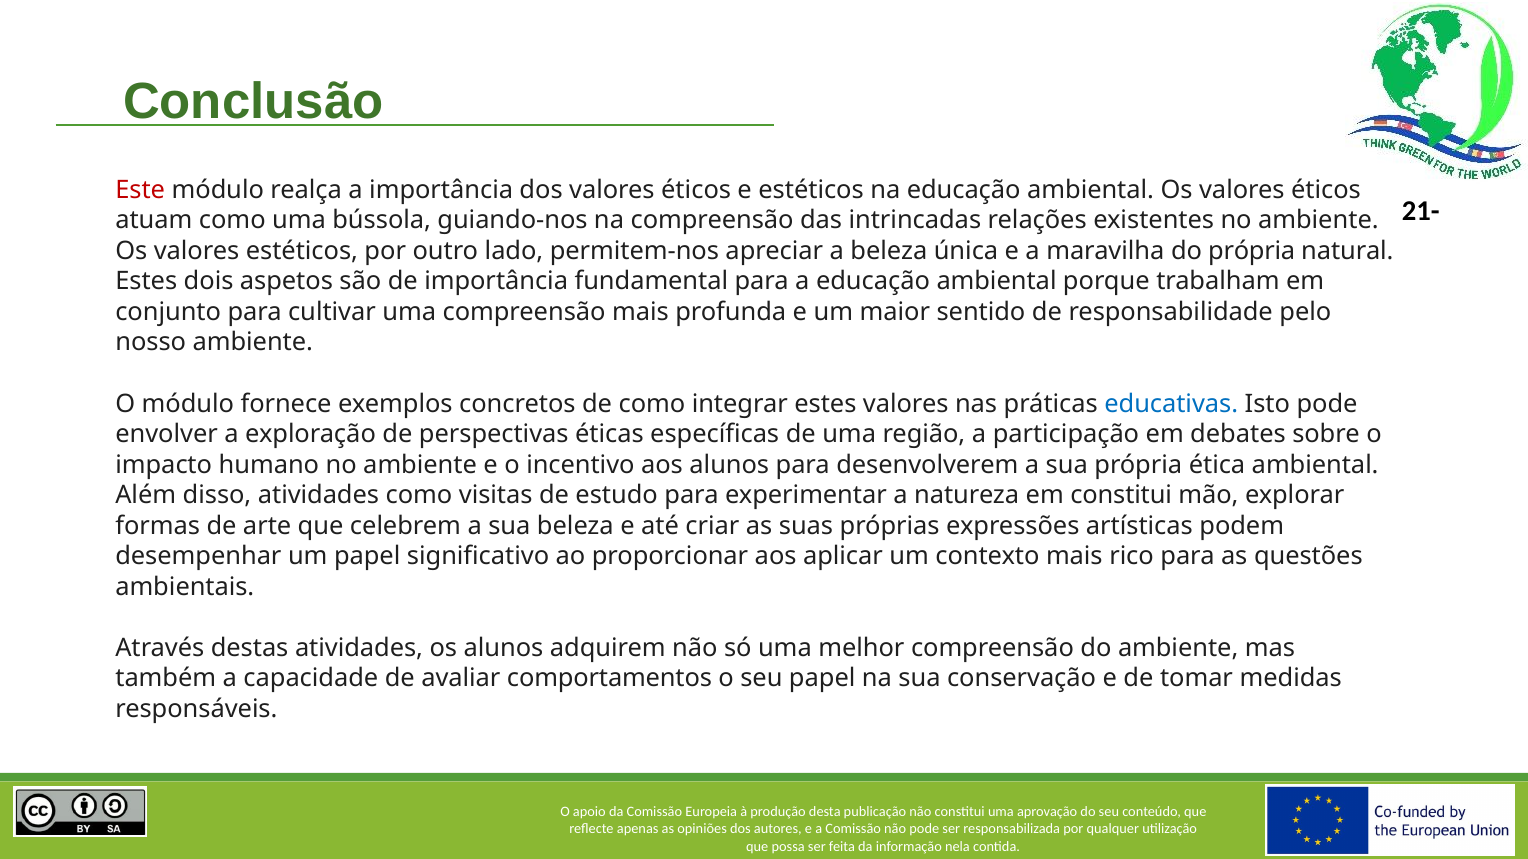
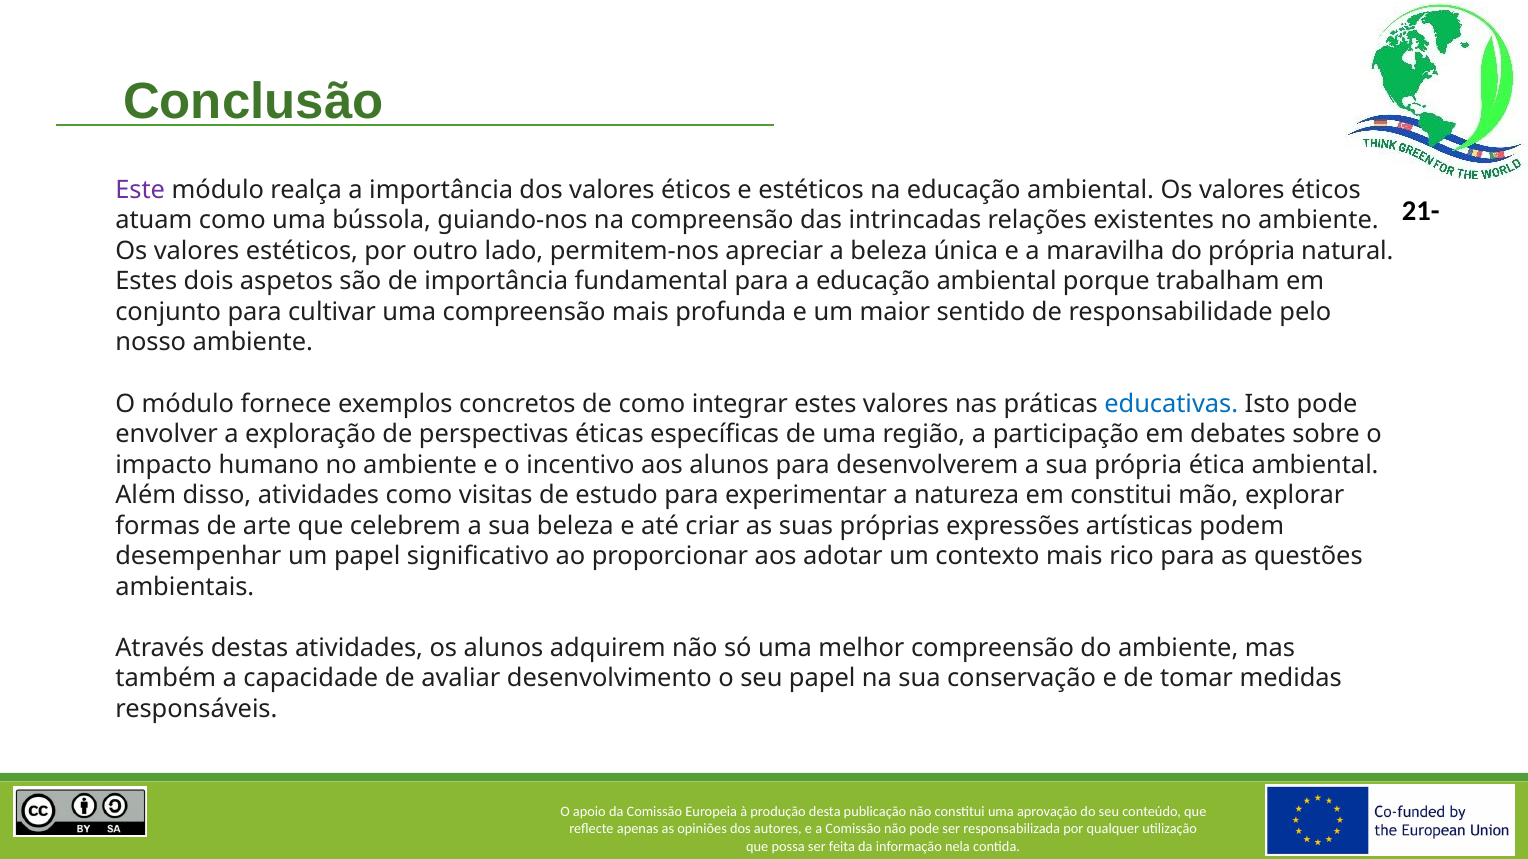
Este colour: red -> purple
aplicar: aplicar -> adotar
comportamentos: comportamentos -> desenvolvimento
